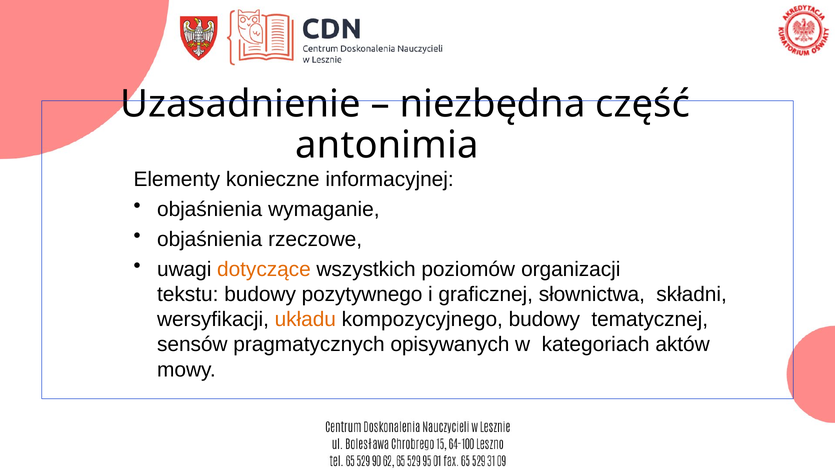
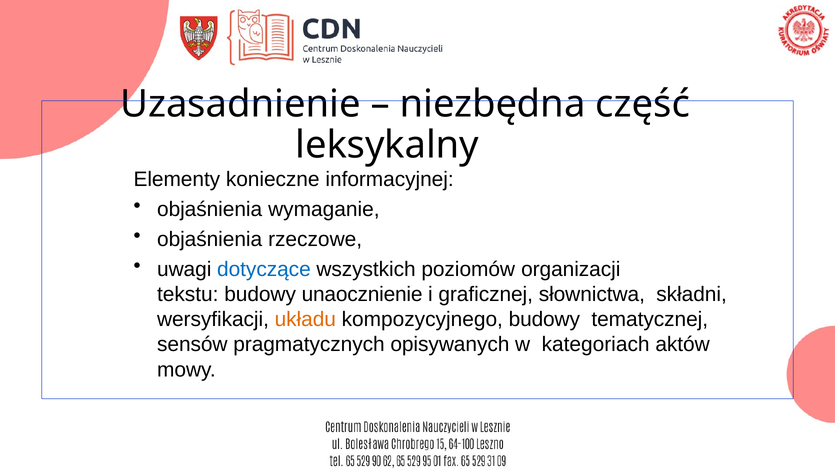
antonimia: antonimia -> leksykalny
dotyczące colour: orange -> blue
pozytywnego: pozytywnego -> unaocznienie
